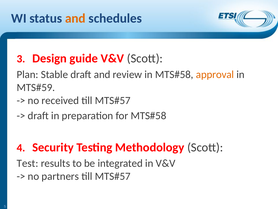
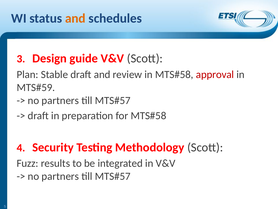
approval colour: orange -> red
received at (60, 100): received -> partners
Test: Test -> Fuzz
